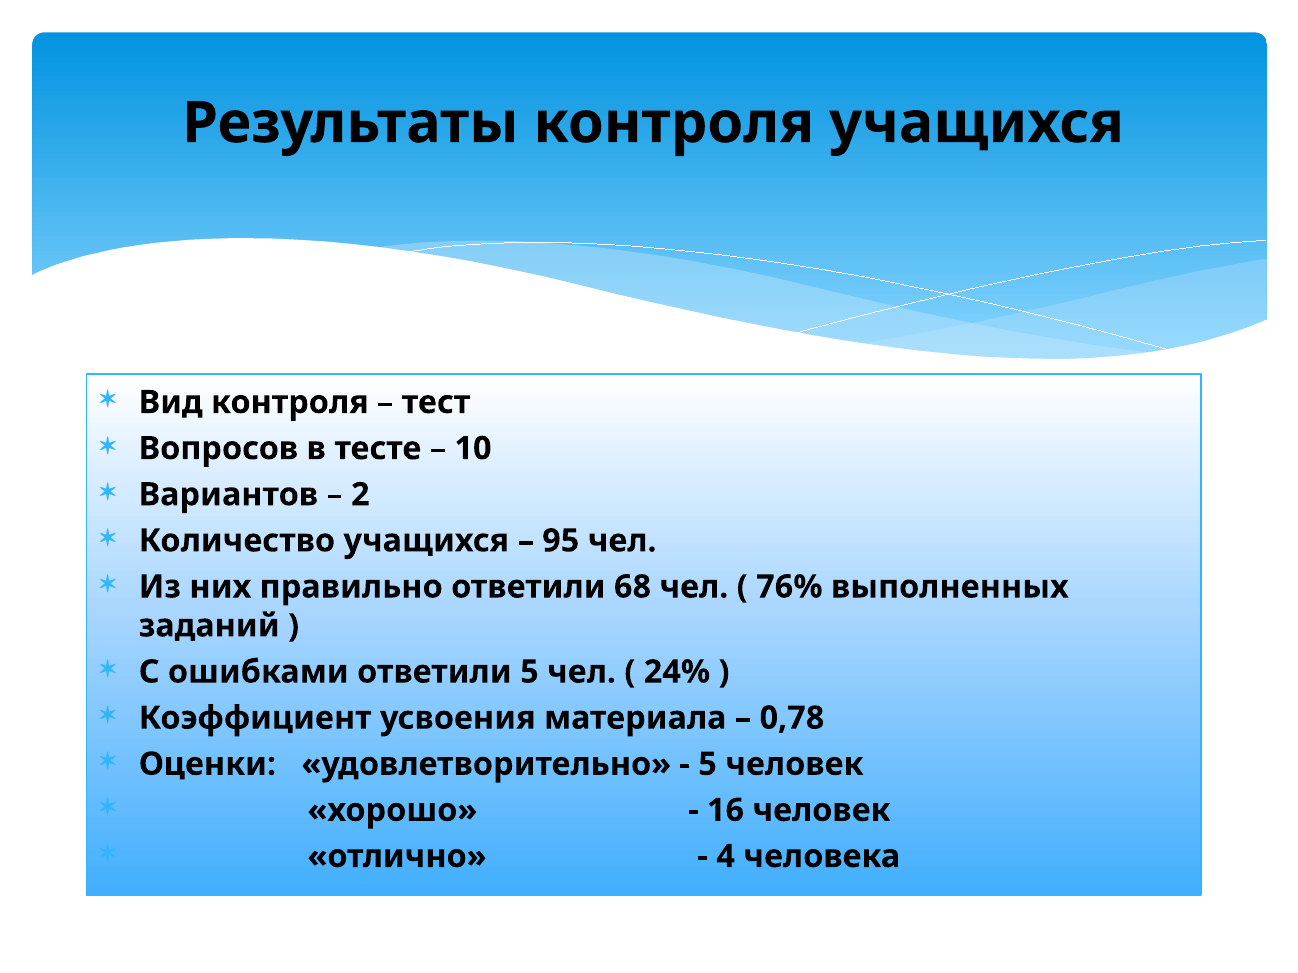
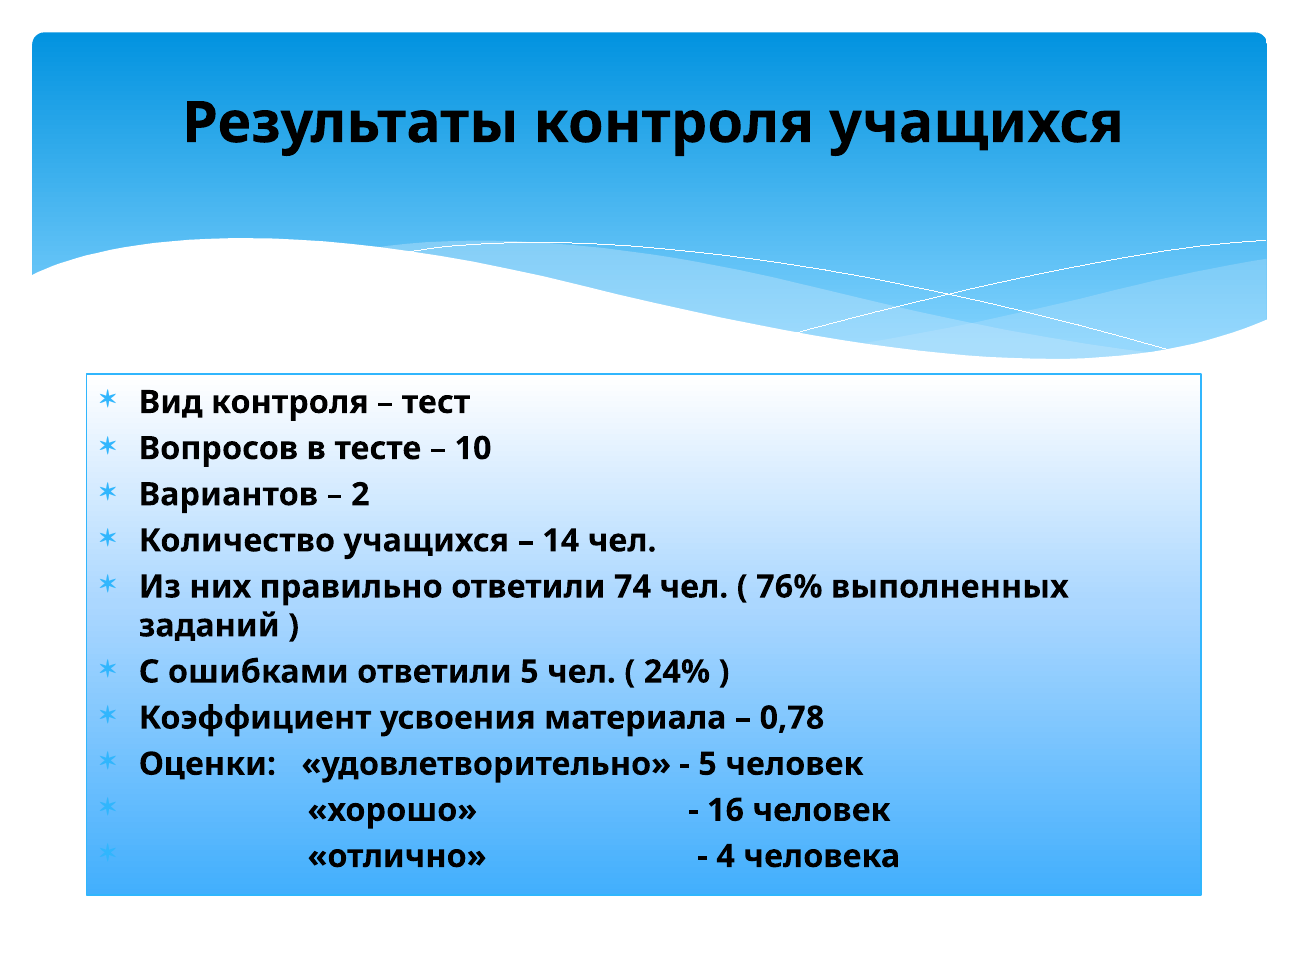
95: 95 -> 14
68: 68 -> 74
